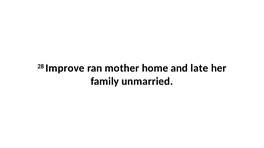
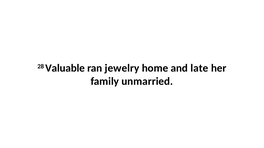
Improve: Improve -> Valuable
mother: mother -> jewelry
